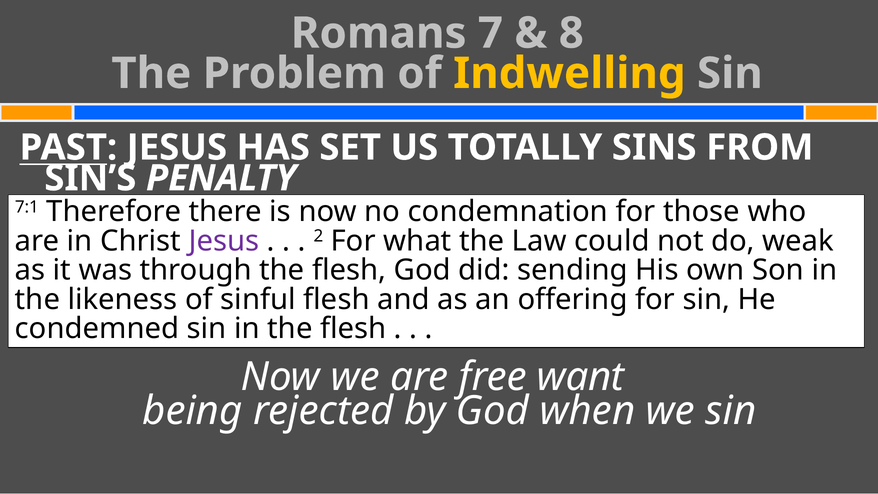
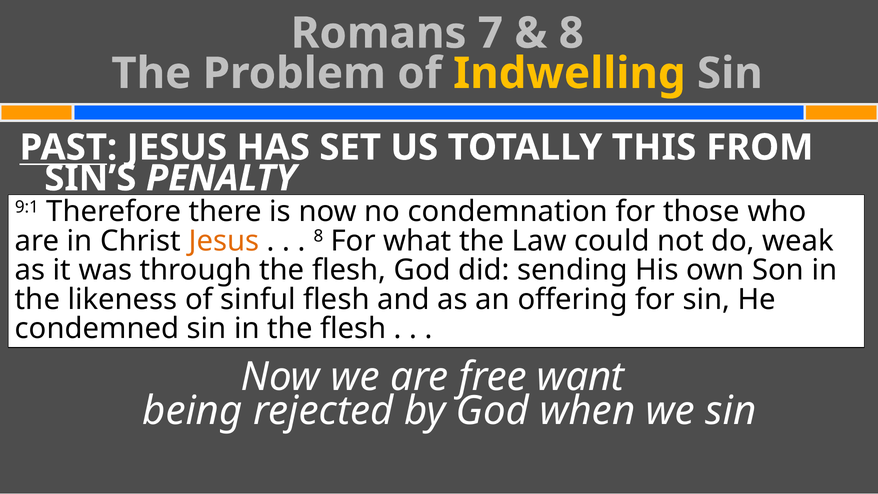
SINS: SINS -> THIS
7:1: 7:1 -> 9:1
Jesus at (224, 241) colour: purple -> orange
2 at (318, 236): 2 -> 8
